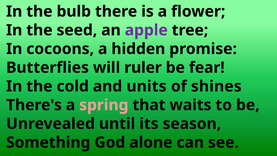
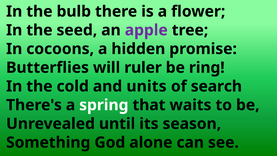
fear: fear -> ring
shines: shines -> search
spring colour: pink -> white
